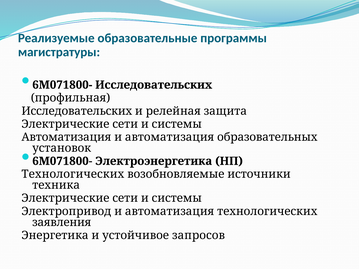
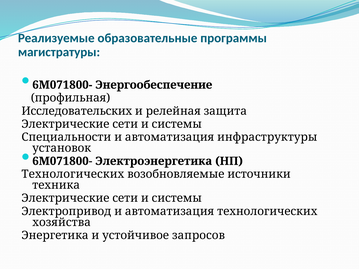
6М071800- Исследовательских: Исследовательских -> Энергообеспечение
Автоматизация at (66, 137): Автоматизация -> Специальности
образовательных: образовательных -> инфраструктуры
заявления: заявления -> хозяйства
